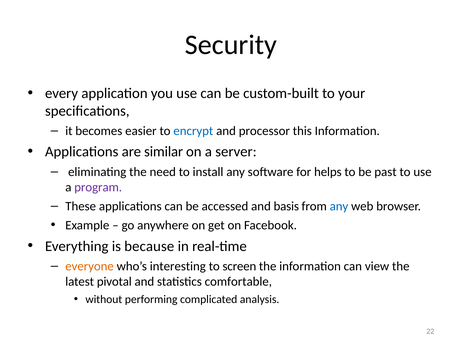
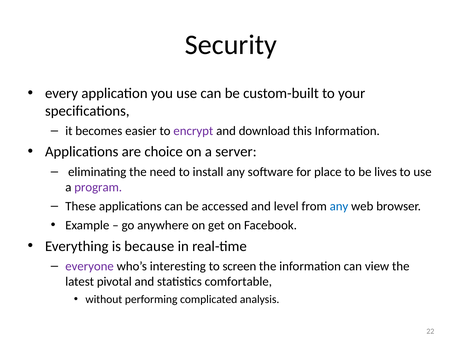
encrypt colour: blue -> purple
processor: processor -> download
similar: similar -> choice
helps: helps -> place
past: past -> lives
basis: basis -> level
everyone colour: orange -> purple
